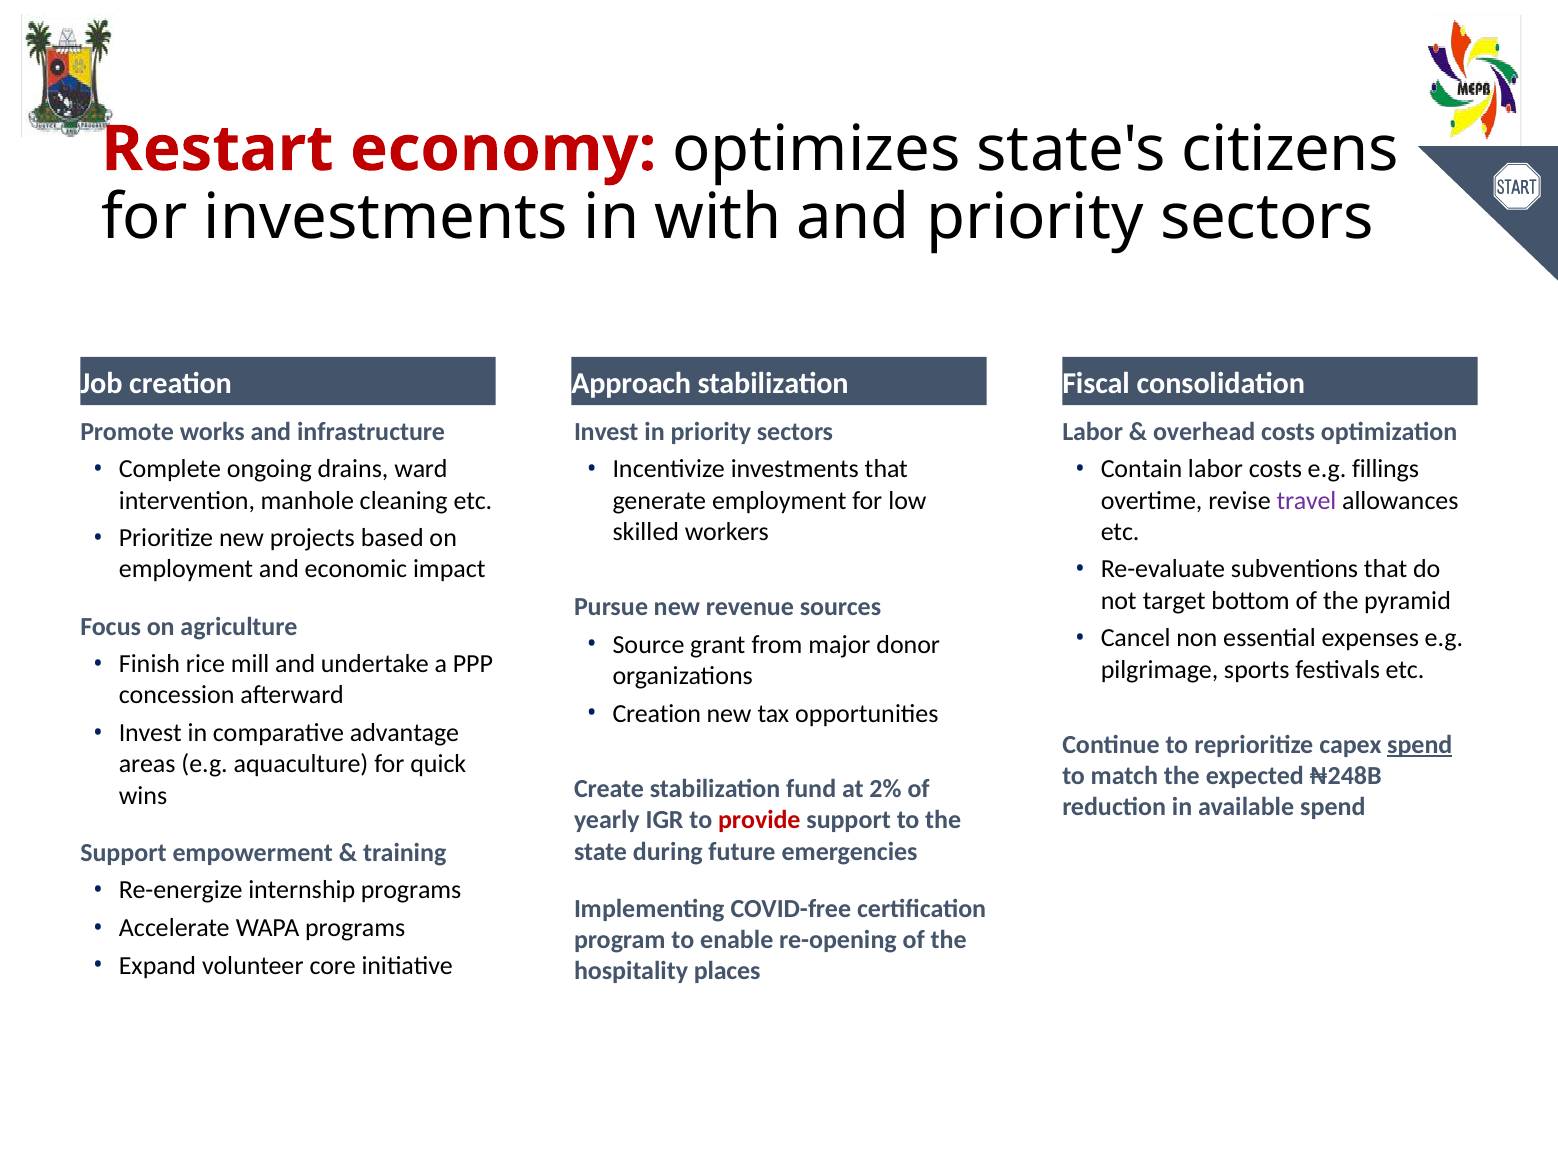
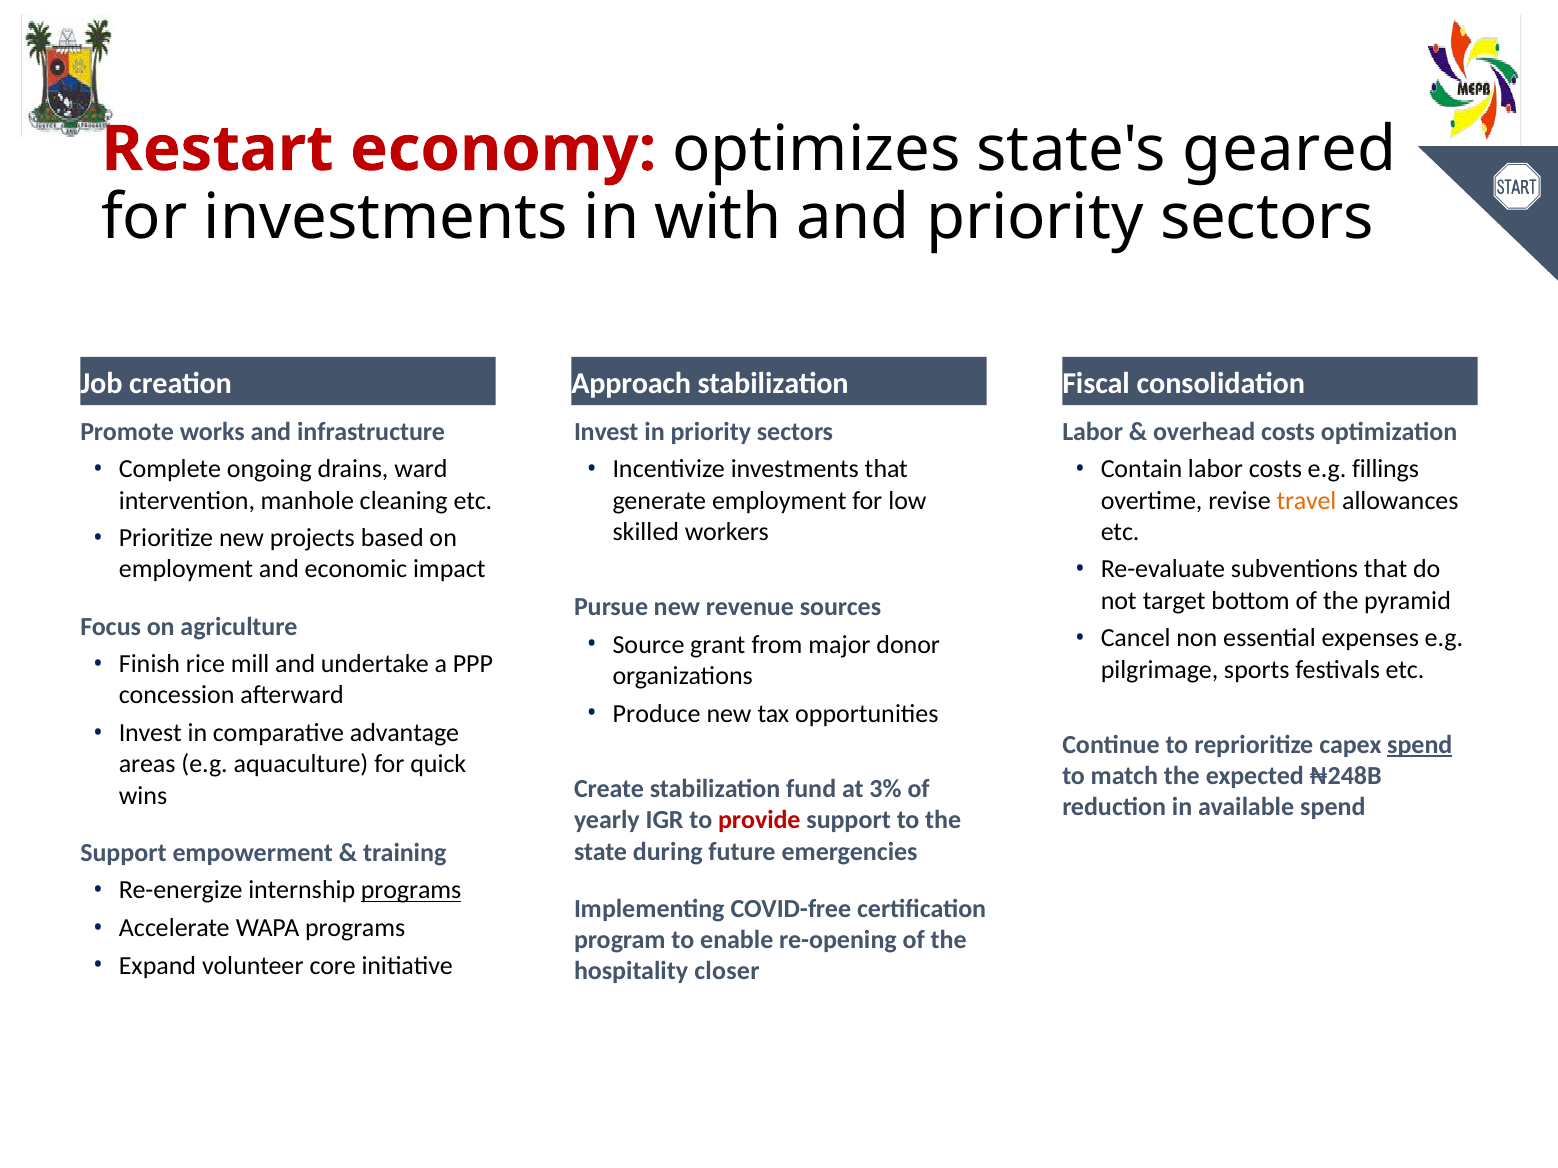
citizens: citizens -> geared
travel colour: purple -> orange
Creation at (657, 714): Creation -> Produce
2%: 2% -> 3%
programs at (411, 891) underline: none -> present
places: places -> closer
